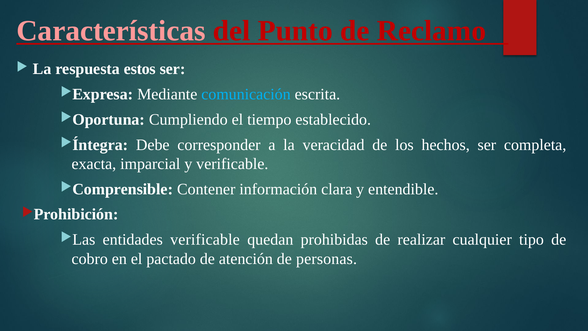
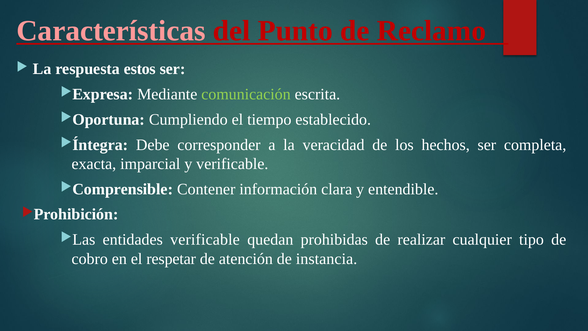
comunicación colour: light blue -> light green
pactado: pactado -> respetar
personas: personas -> instancia
